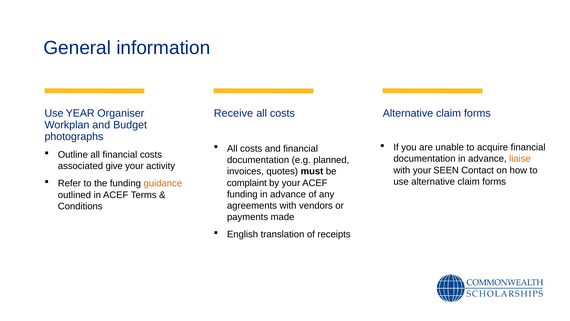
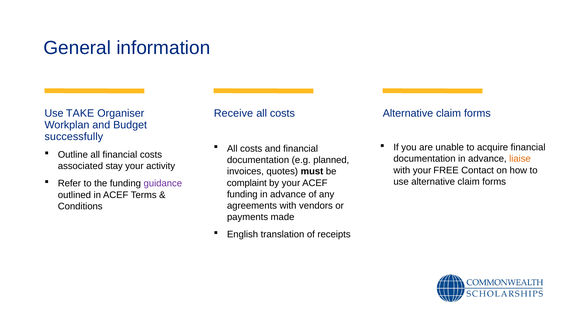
YEAR: YEAR -> TAKE
photographs: photographs -> successfully
give: give -> stay
SEEN: SEEN -> FREE
guidance colour: orange -> purple
